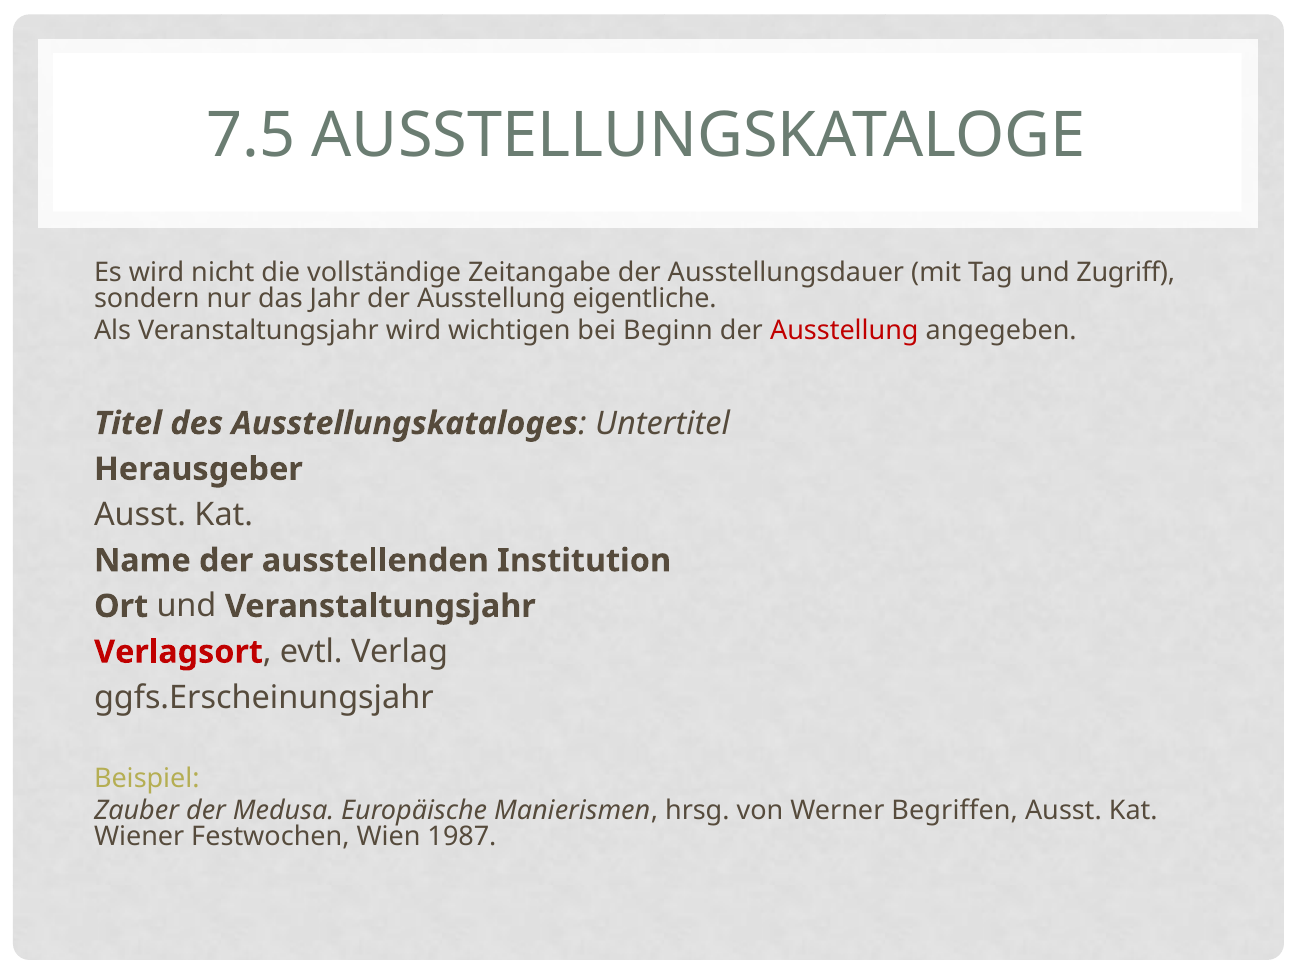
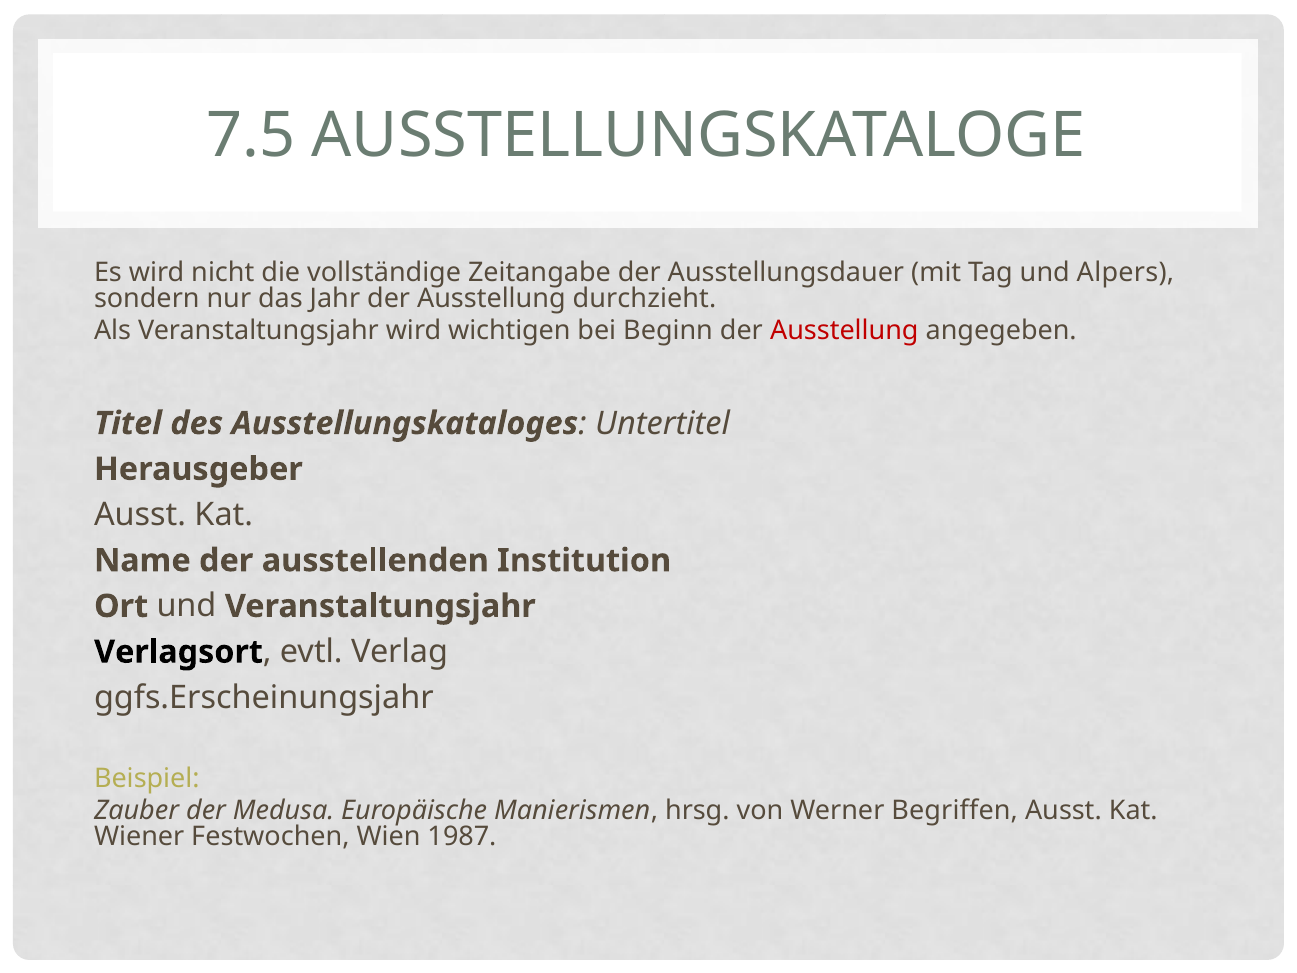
Zugriff: Zugriff -> Alpers
eigentliche: eigentliche -> durchzieht
Verlagsort colour: red -> black
